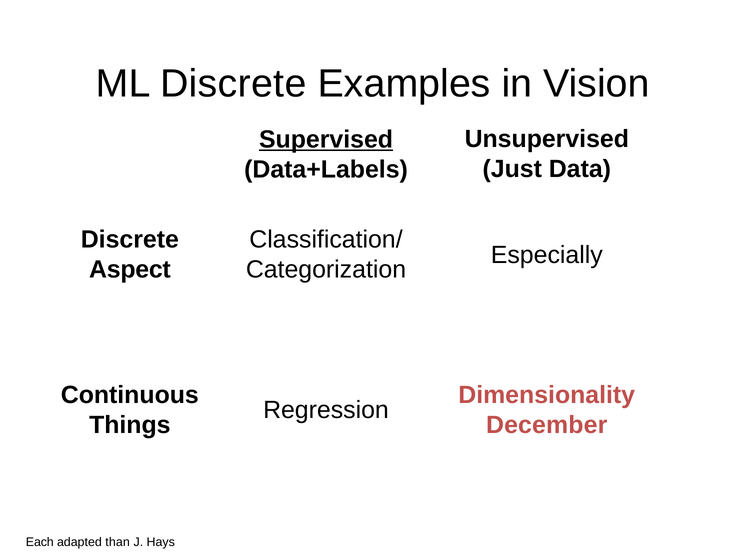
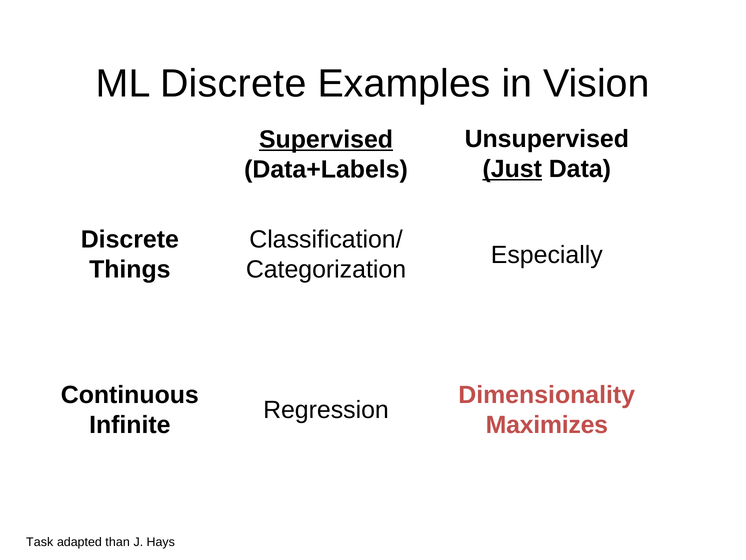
Just underline: none -> present
Aspect: Aspect -> Things
Things: Things -> Infinite
December: December -> Maximizes
Each: Each -> Task
